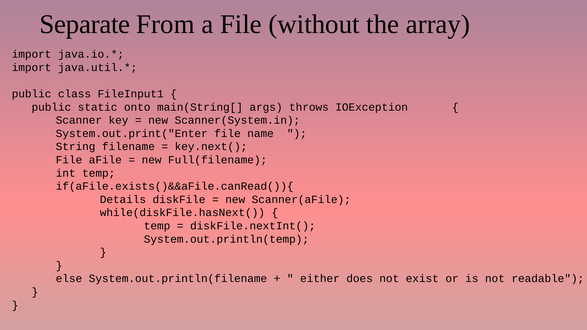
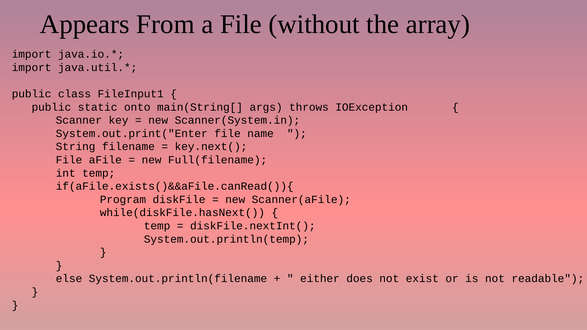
Separate: Separate -> Appears
Details: Details -> Program
